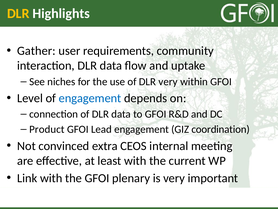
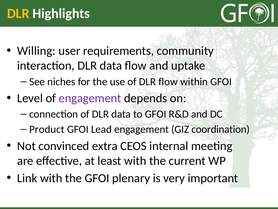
Gather: Gather -> Willing
DLR very: very -> flow
engagement at (90, 98) colour: blue -> purple
